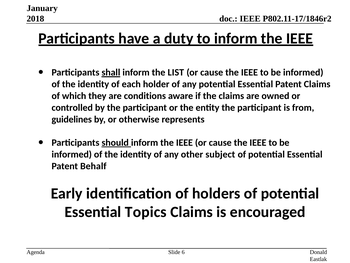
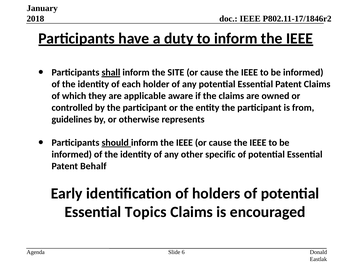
LIST: LIST -> SITE
conditions: conditions -> applicable
subject: subject -> specific
